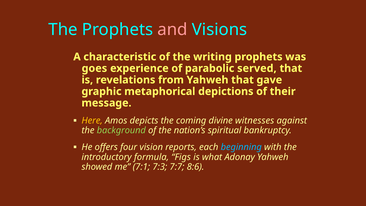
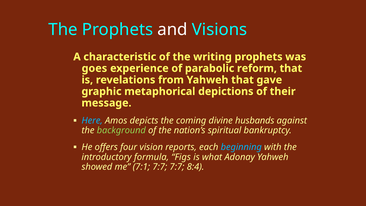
and colour: pink -> white
served: served -> reform
Here colour: yellow -> light blue
witnesses: witnesses -> husbands
7:1 7:3: 7:3 -> 7:7
8:6: 8:6 -> 8:4
